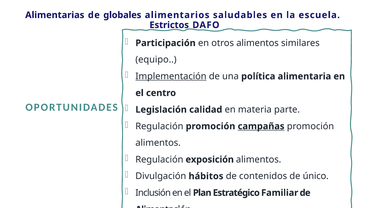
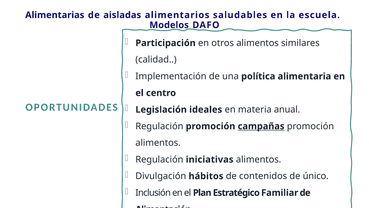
de globales: globales -> aisladas
Estrictos: Estrictos -> Modelos
equipo: equipo -> calidad
Implementación underline: present -> none
calidad: calidad -> ideales
parte: parte -> anual
Regulación exposición: exposición -> iniciativas
